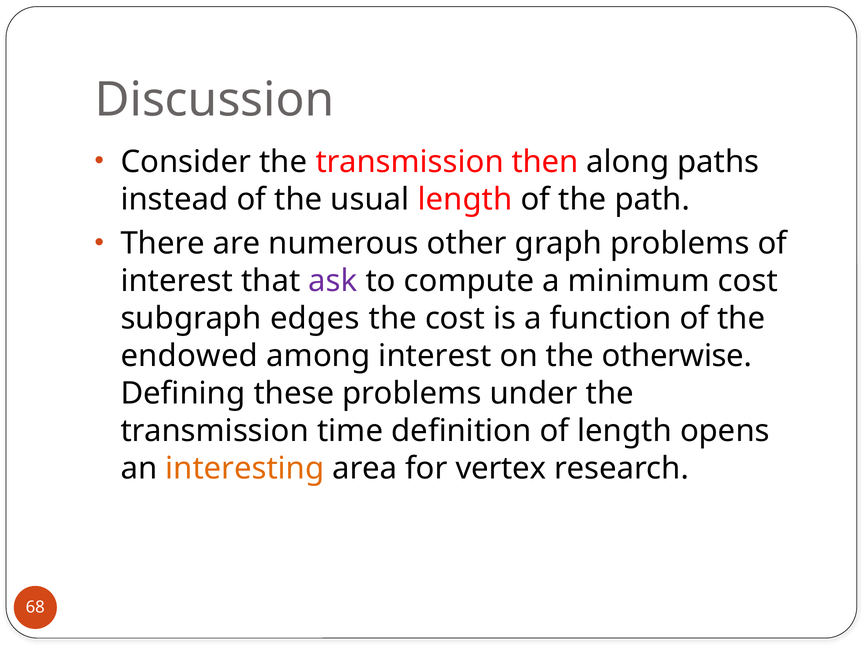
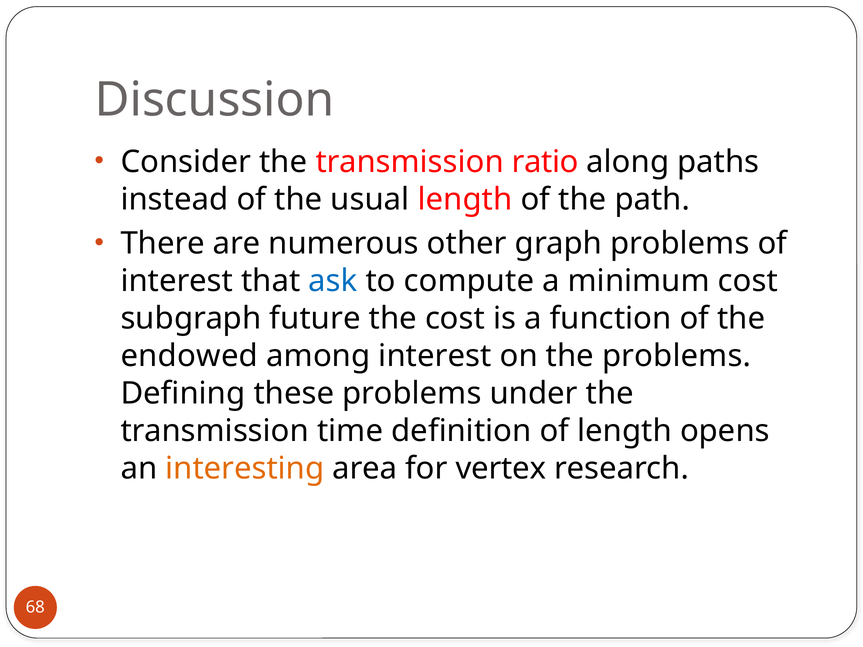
then: then -> ratio
ask colour: purple -> blue
edges: edges -> future
the otherwise: otherwise -> problems
